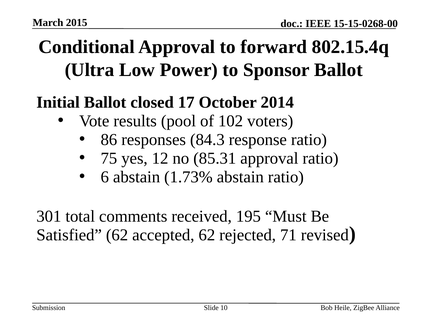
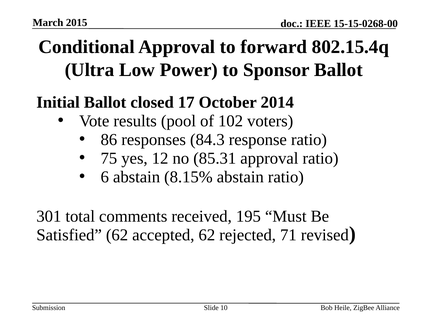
1.73%: 1.73% -> 8.15%
